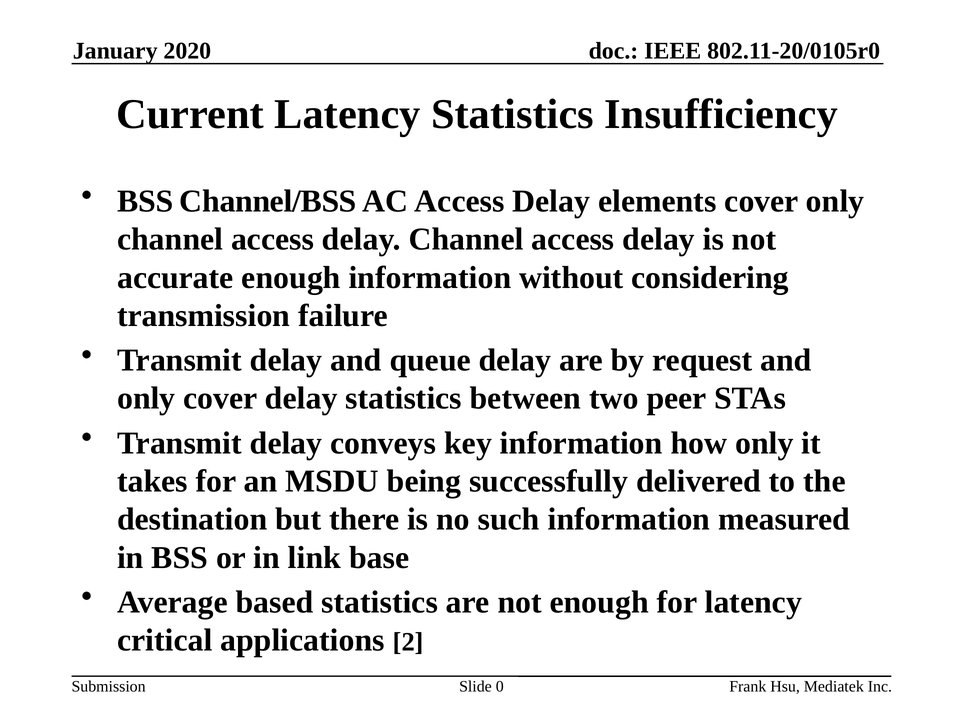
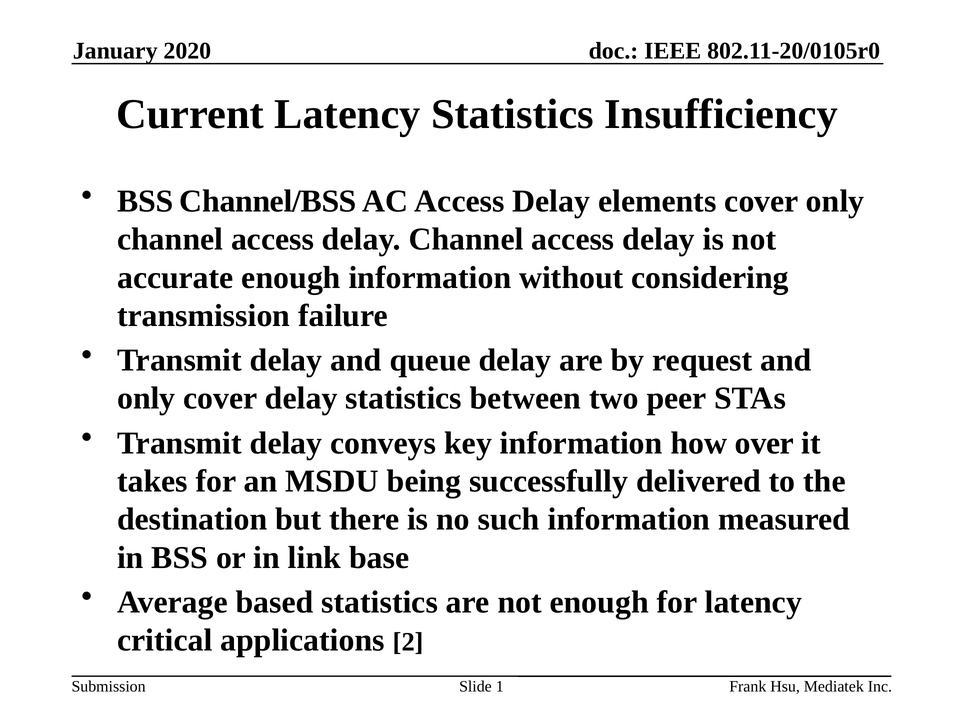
how only: only -> over
0: 0 -> 1
